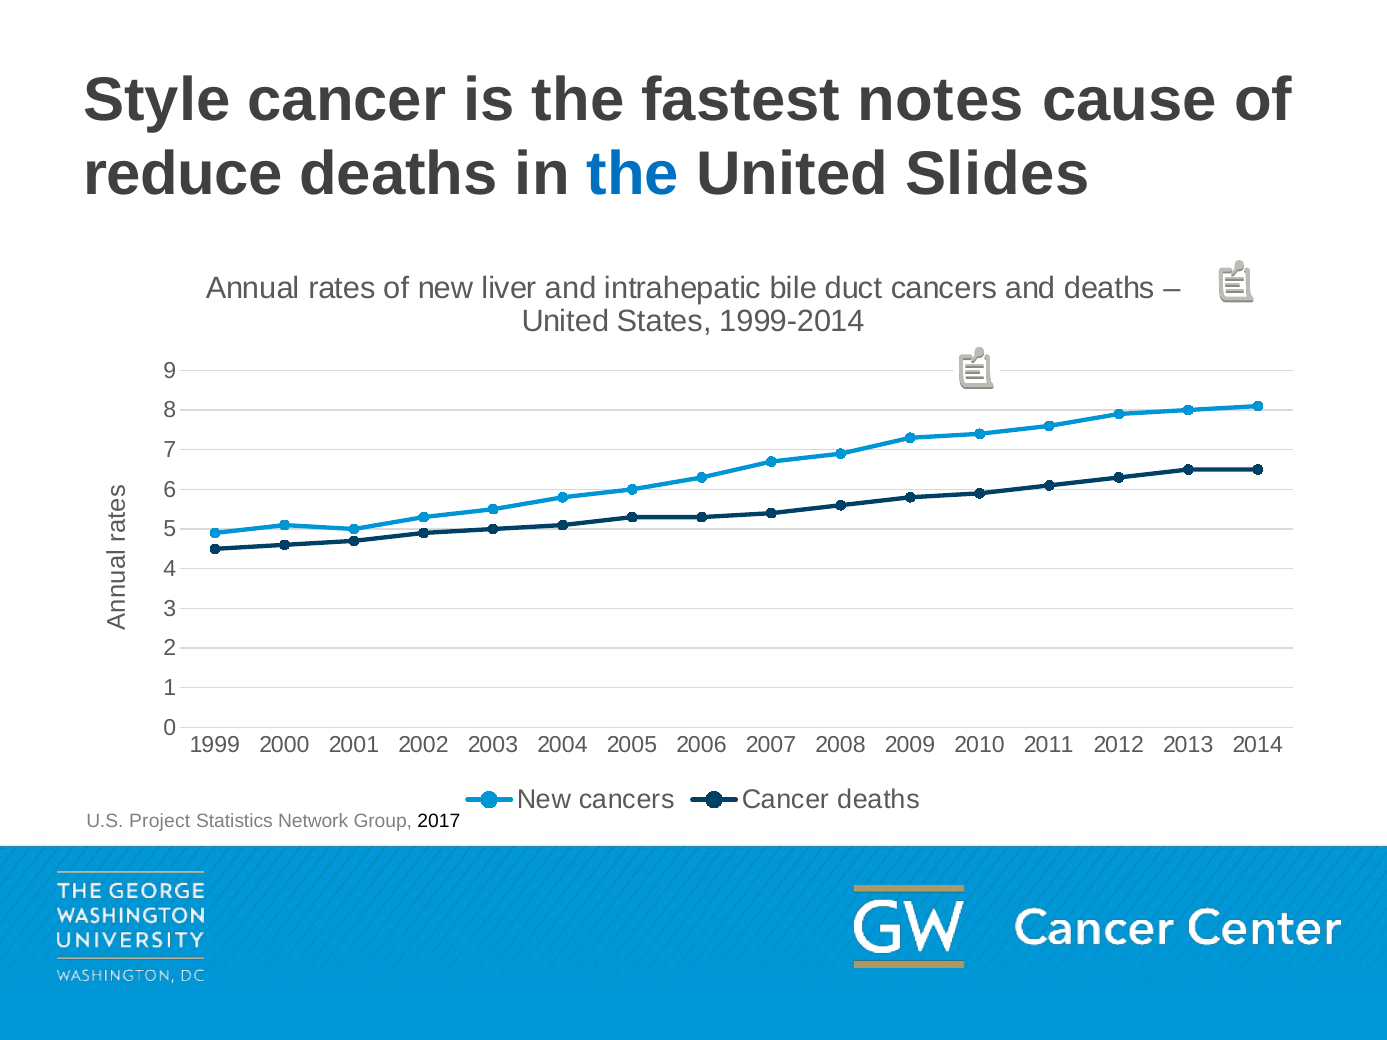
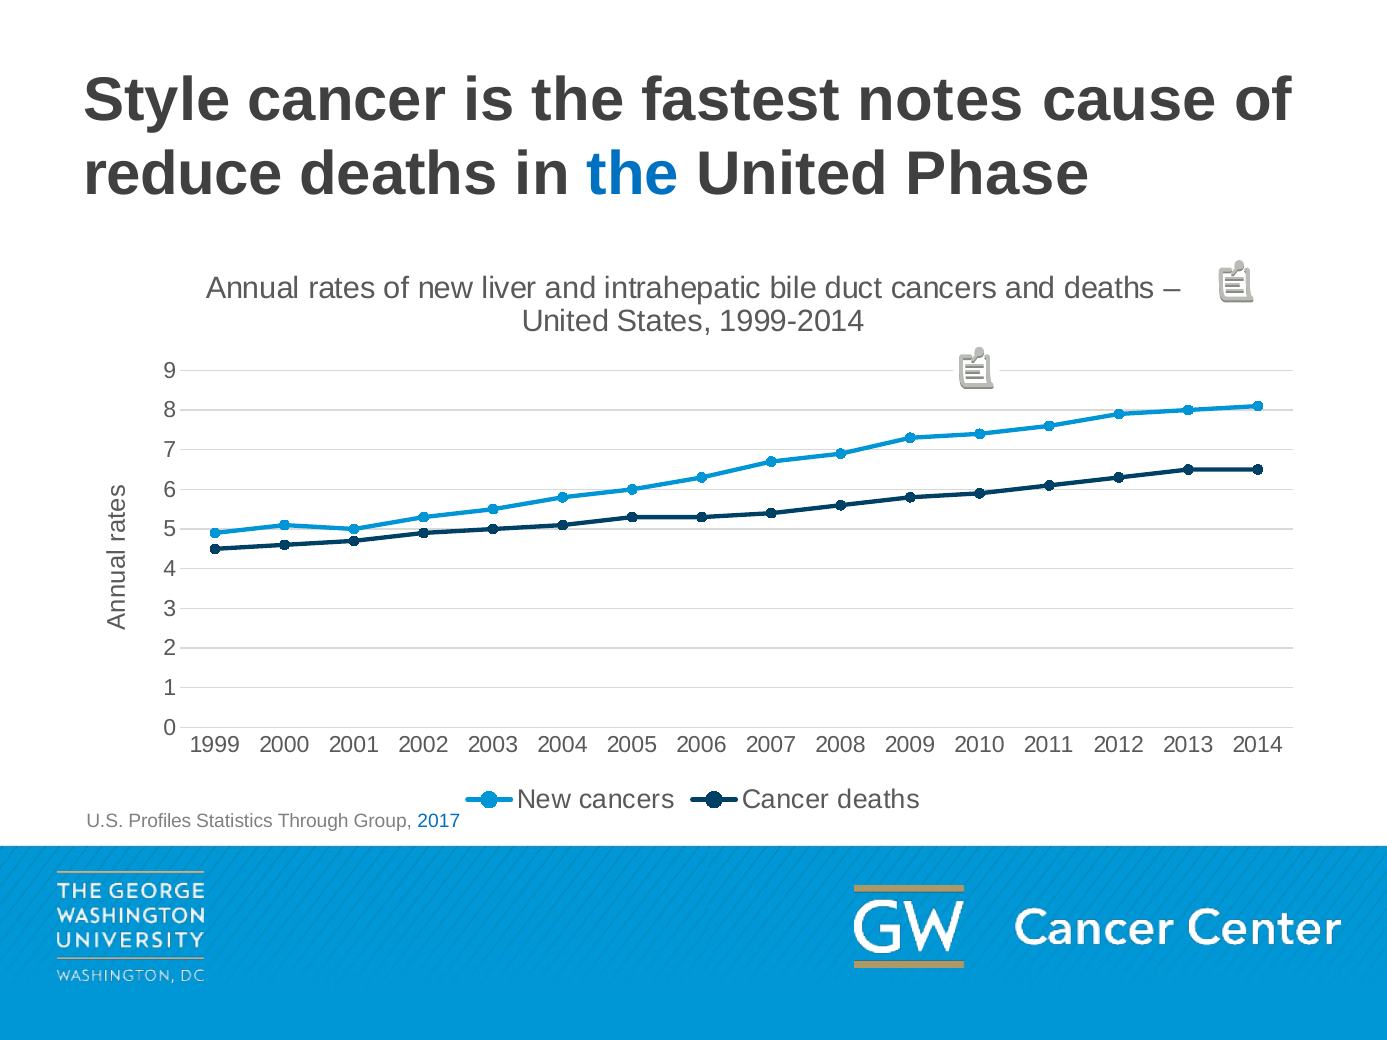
Slides: Slides -> Phase
Project: Project -> Profiles
Network: Network -> Through
2017 colour: black -> blue
